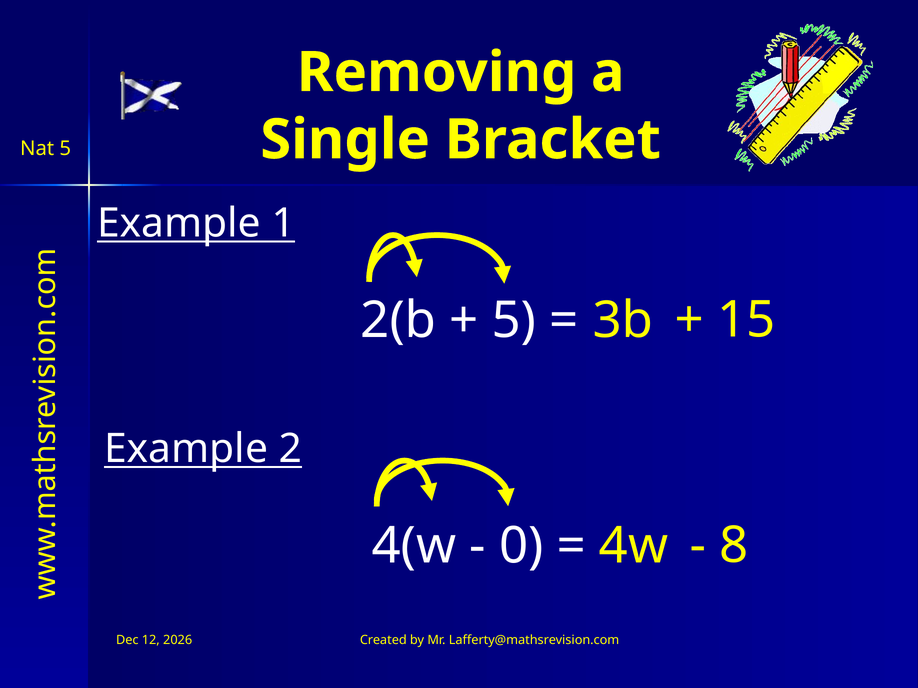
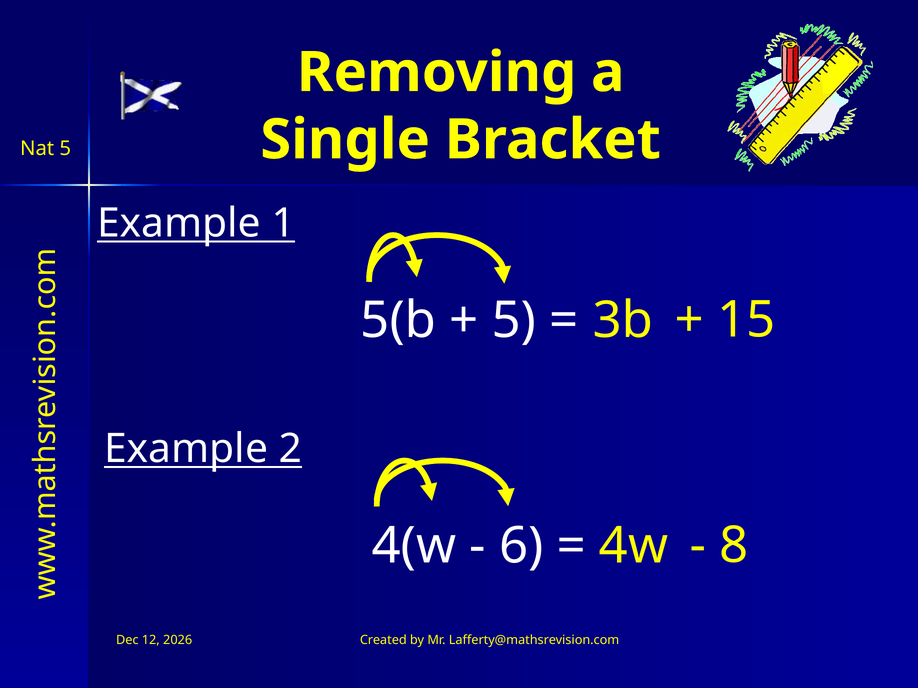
2(b: 2(b -> 5(b
0: 0 -> 6
